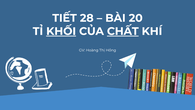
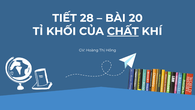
KHỐI underline: present -> none
